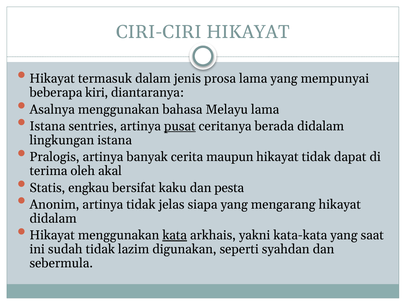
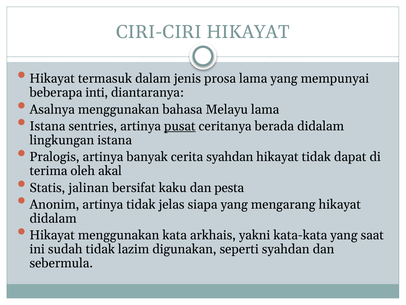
kiri: kiri -> inti
cerita maupun: maupun -> syahdan
engkau: engkau -> jalinan
kata underline: present -> none
